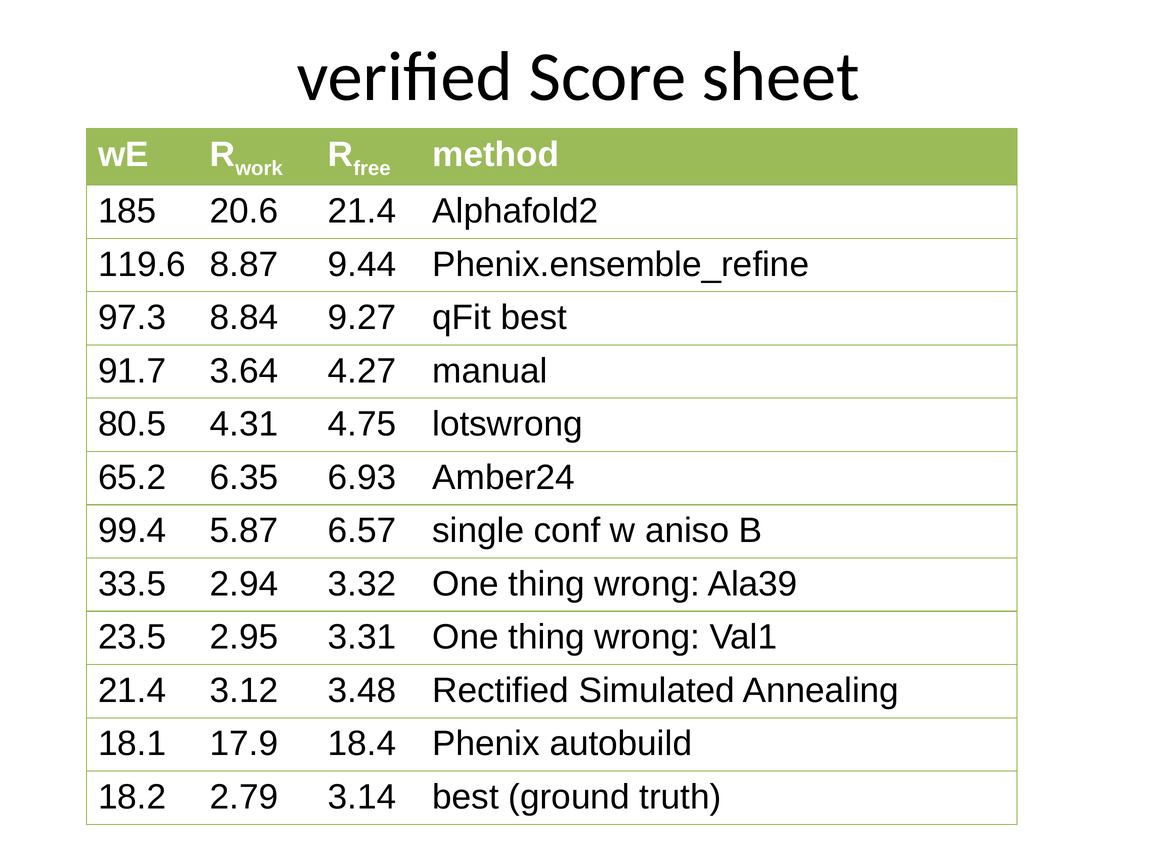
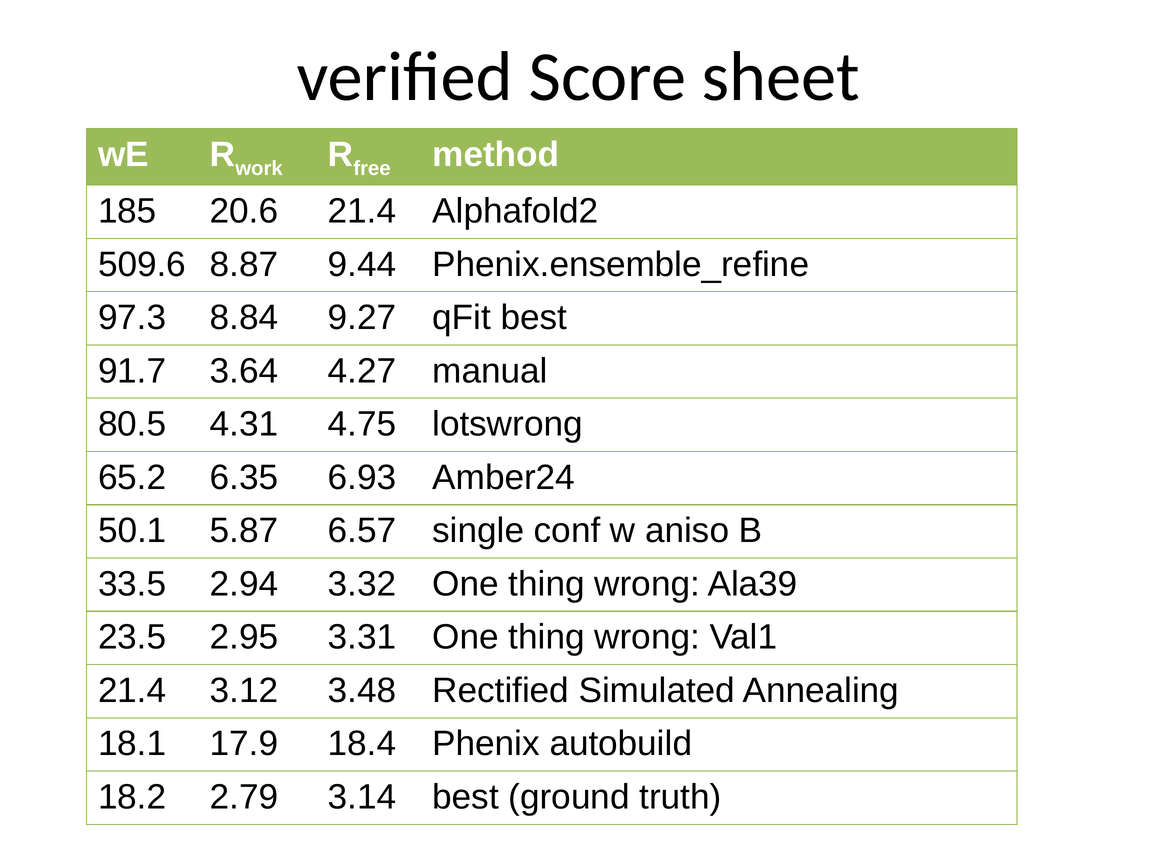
119.6: 119.6 -> 509.6
99.4: 99.4 -> 50.1
